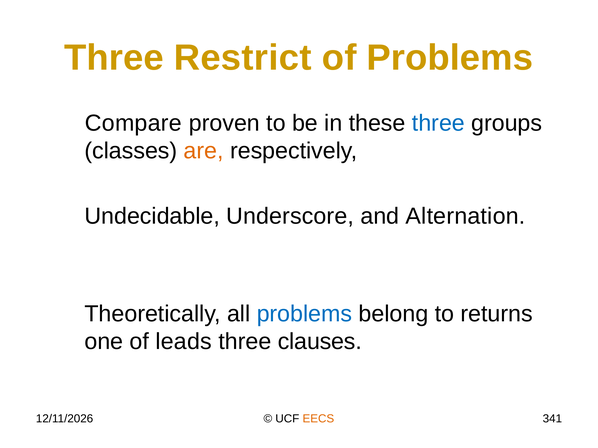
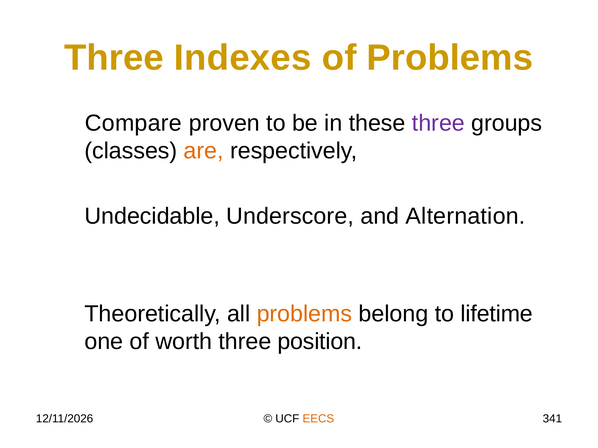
Restrict: Restrict -> Indexes
three at (438, 123) colour: blue -> purple
problems at (304, 314) colour: blue -> orange
returns: returns -> lifetime
leads: leads -> worth
clauses: clauses -> position
